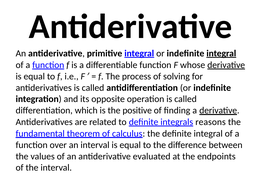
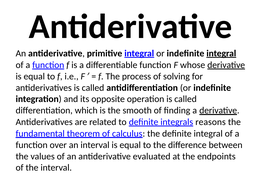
positive: positive -> smooth
